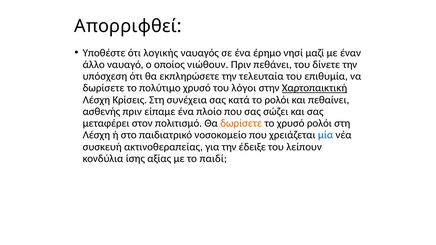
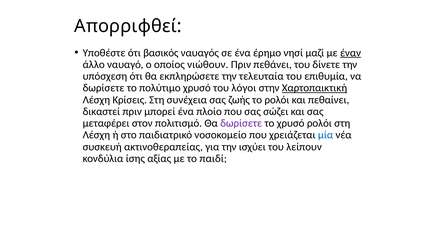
λογικής: λογικής -> βασικός
έναν underline: none -> present
κατά: κατά -> ζωής
ασθενής: ασθενής -> δικαστεί
είπαμε: είπαμε -> μπορεί
δωρίσετε at (241, 123) colour: orange -> purple
έδειξε: έδειξε -> ισχύει
